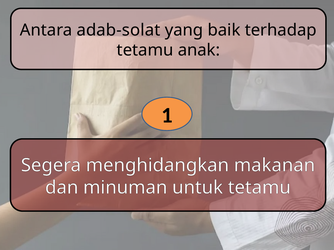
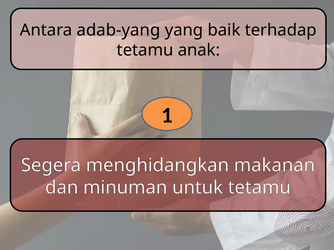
adab-solat: adab-solat -> adab-yang
